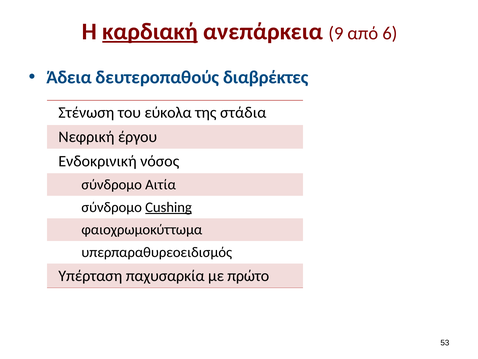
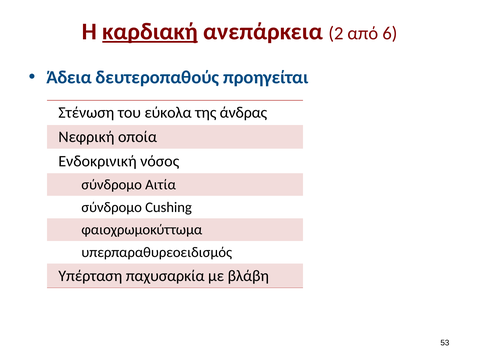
9: 9 -> 2
διαβρέκτες: διαβρέκτες -> προηγείται
στάδια: στάδια -> άνδρας
έργου: έργου -> οποία
Cushing underline: present -> none
πρώτο: πρώτο -> βλάβη
